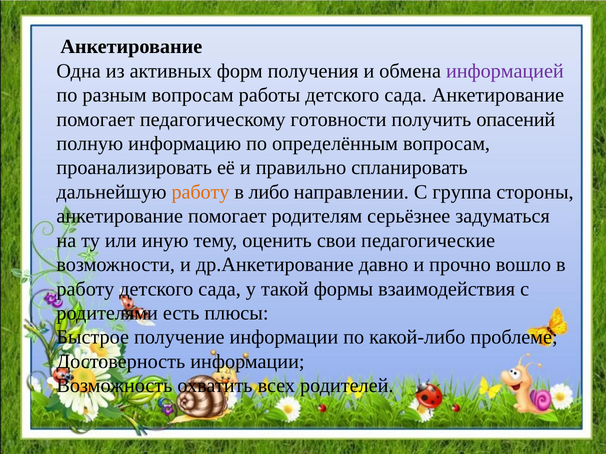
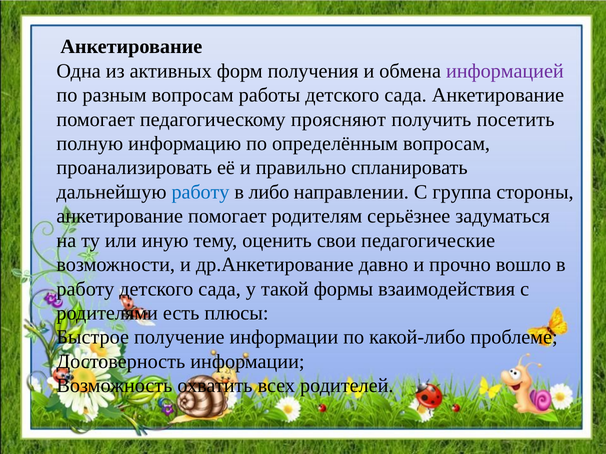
готовности: готовности -> проясняют
опасений: опасений -> посетить
работу at (200, 192) colour: orange -> blue
